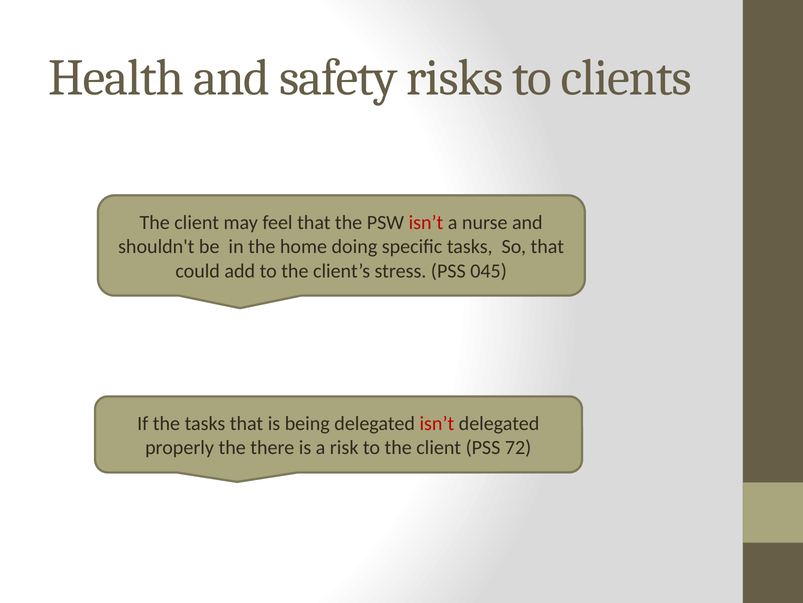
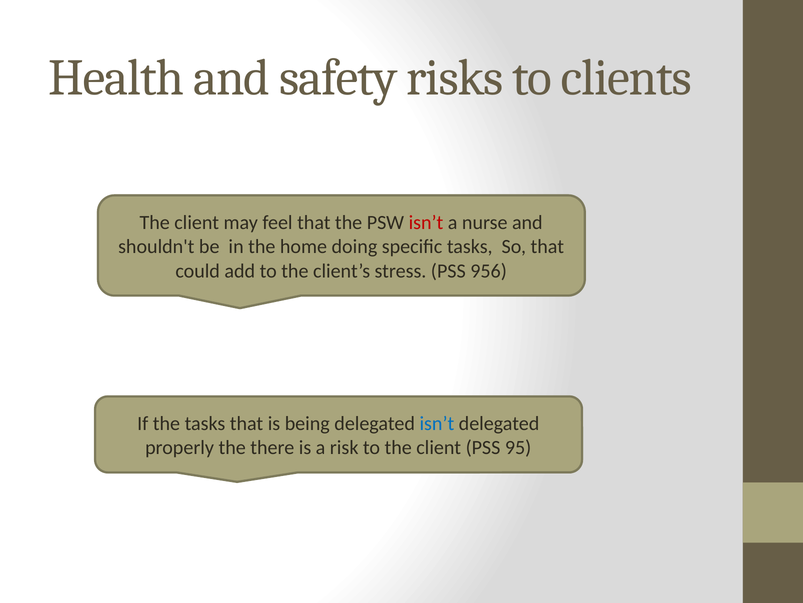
045: 045 -> 956
isn’t at (437, 423) colour: red -> blue
72: 72 -> 95
